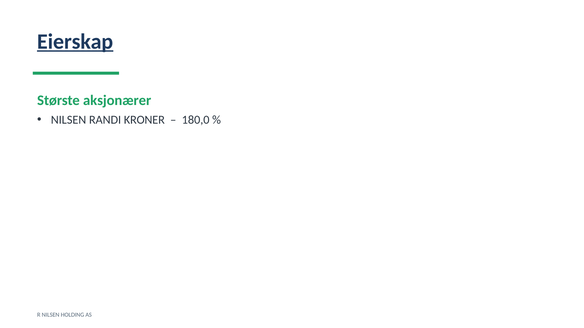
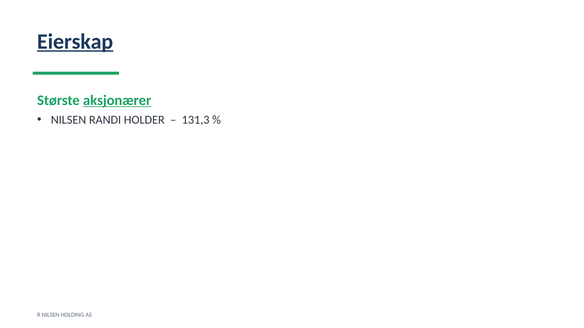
aksjonærer underline: none -> present
KRONER: KRONER -> HOLDER
180,0: 180,0 -> 131,3
